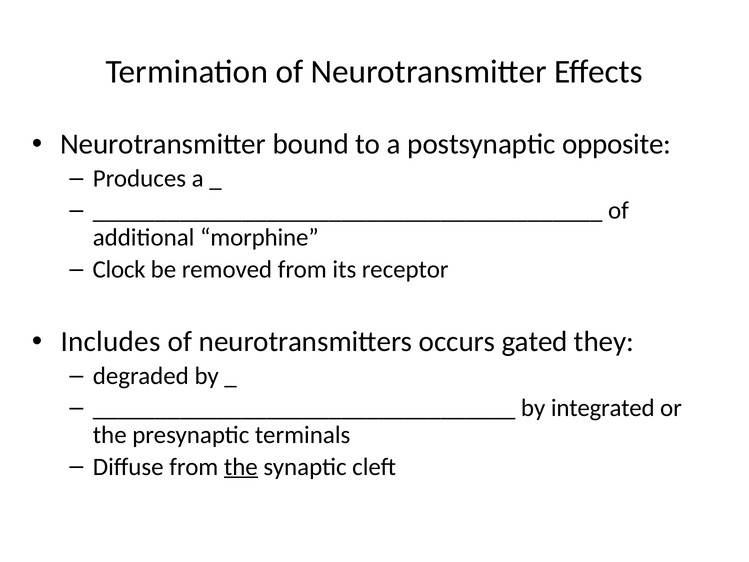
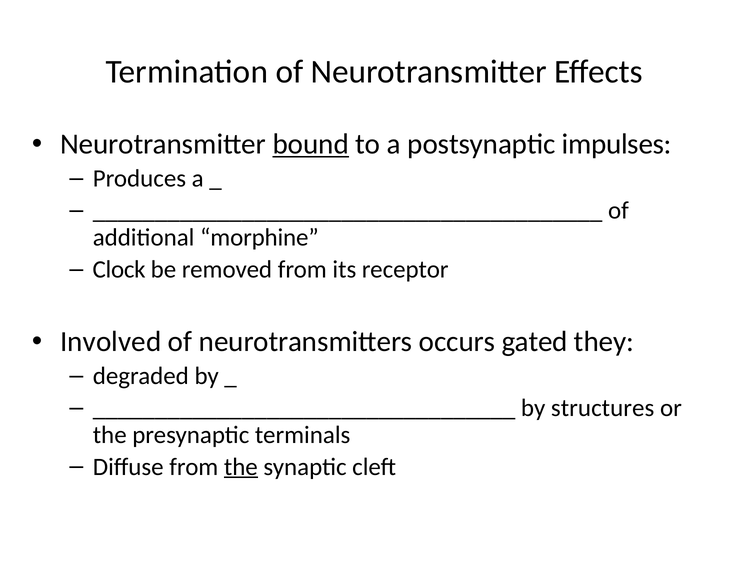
bound underline: none -> present
opposite: opposite -> impulses
Includes: Includes -> Involved
integrated: integrated -> structures
